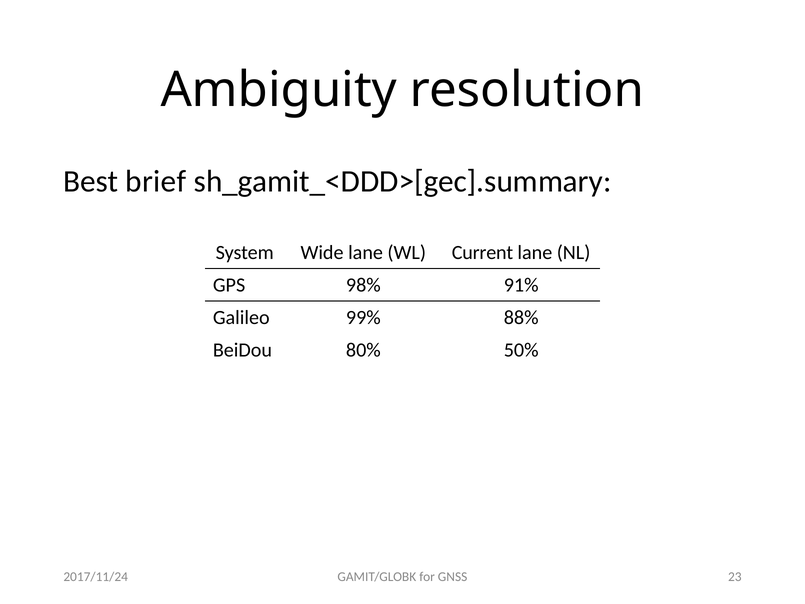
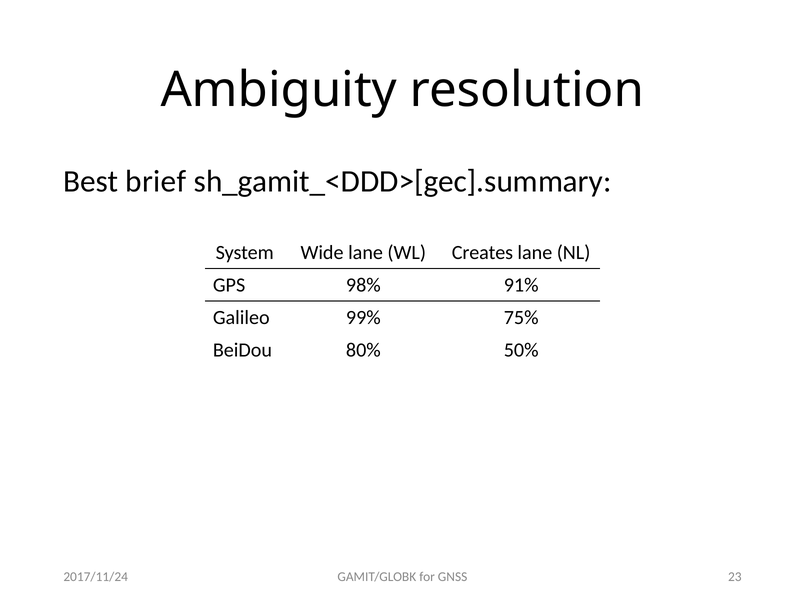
Current: Current -> Creates
88%: 88% -> 75%
